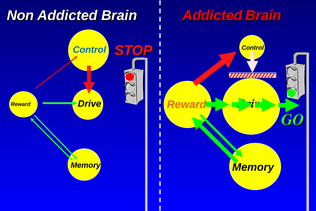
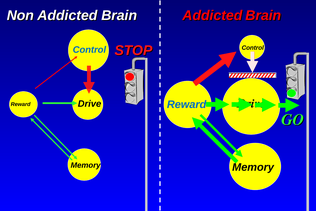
Reward at (187, 104) colour: orange -> blue
